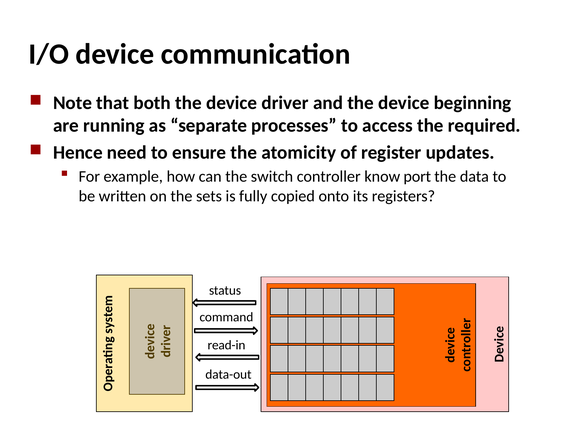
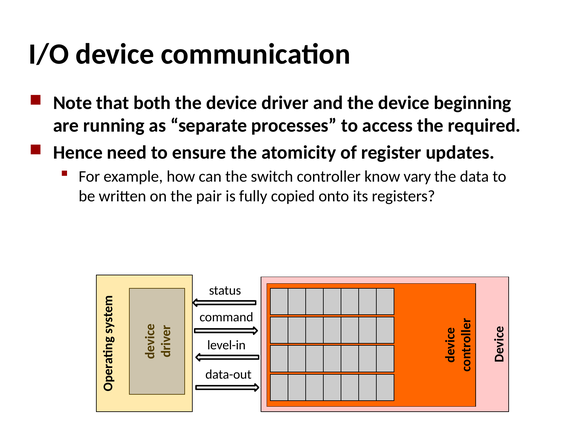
port: port -> vary
sets: sets -> pair
read-in: read-in -> level-in
